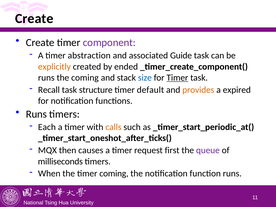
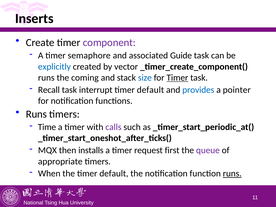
Create at (34, 19): Create -> Inserts
abstraction: abstraction -> semaphore
explicitly colour: orange -> blue
ended: ended -> vector
structure: structure -> interrupt
provides colour: orange -> blue
expired: expired -> pointer
Each: Each -> Time
calls colour: orange -> purple
causes: causes -> installs
milliseconds: milliseconds -> appropriate
the timer coming: coming -> default
runs at (232, 174) underline: none -> present
